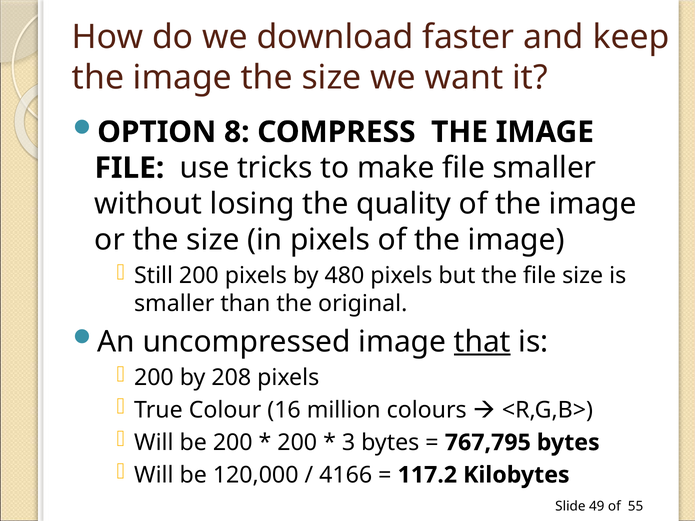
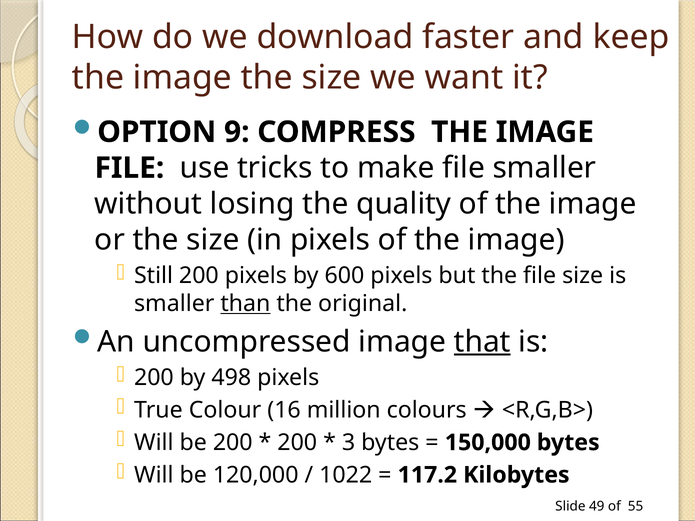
8: 8 -> 9
480: 480 -> 600
than underline: none -> present
208: 208 -> 498
767,795: 767,795 -> 150,000
4166: 4166 -> 1022
